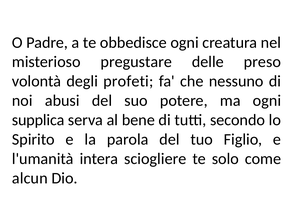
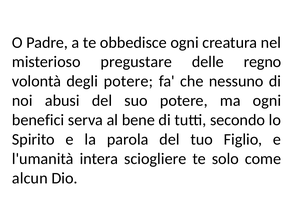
preso: preso -> regno
degli profeti: profeti -> potere
supplica: supplica -> benefici
